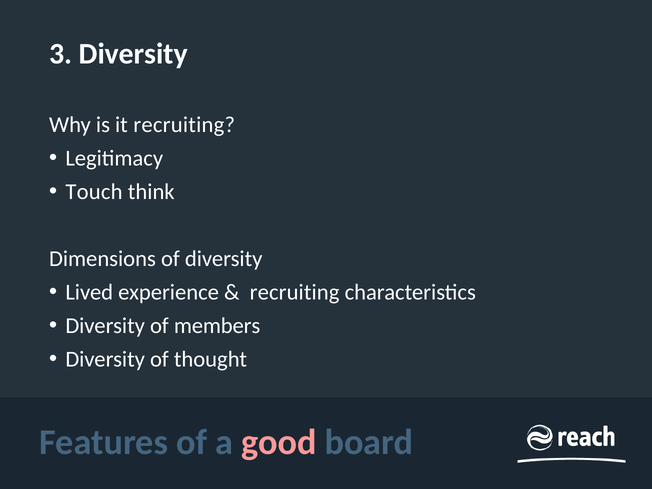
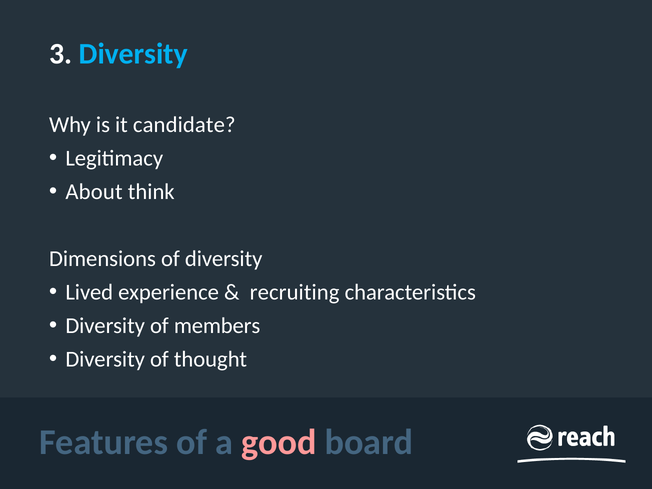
Diversity at (133, 54) colour: white -> light blue
it recruiting: recruiting -> candidate
Touch: Touch -> About
